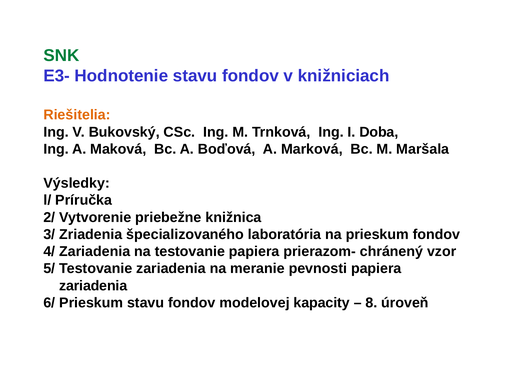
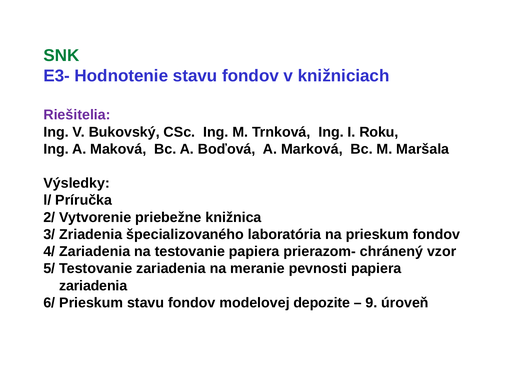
Riešitelia colour: orange -> purple
Doba: Doba -> Roku
kapacity: kapacity -> depozite
8: 8 -> 9
